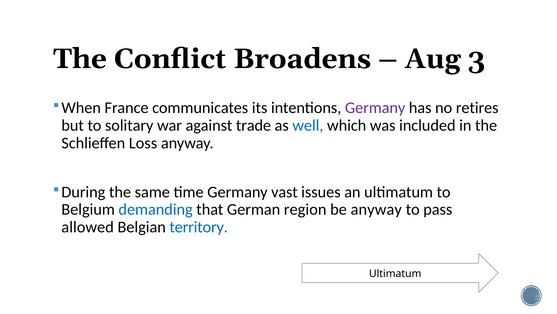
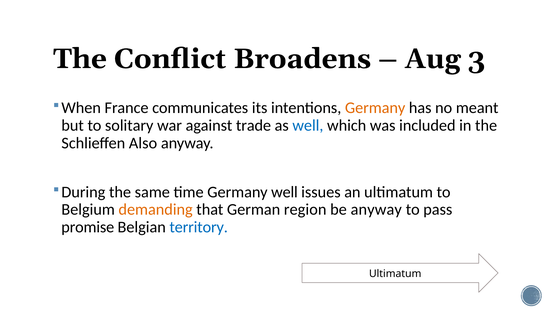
Germany at (375, 108) colour: purple -> orange
retires: retires -> meant
Loss: Loss -> Also
Germany vast: vast -> well
demanding colour: blue -> orange
allowed: allowed -> promise
